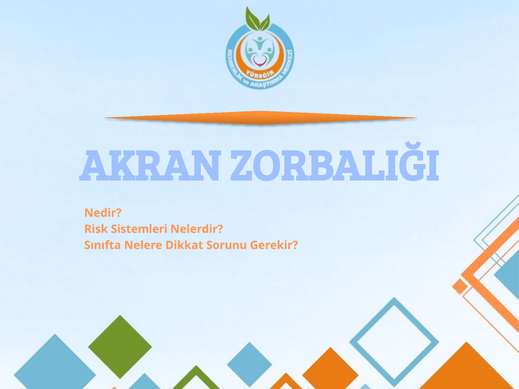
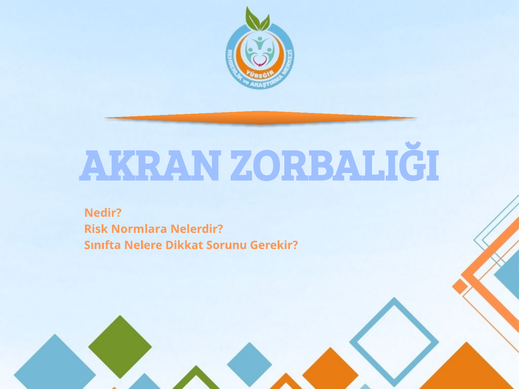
Sistemleri: Sistemleri -> Normlara
